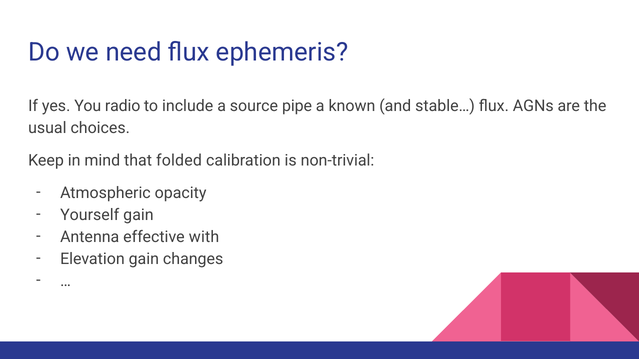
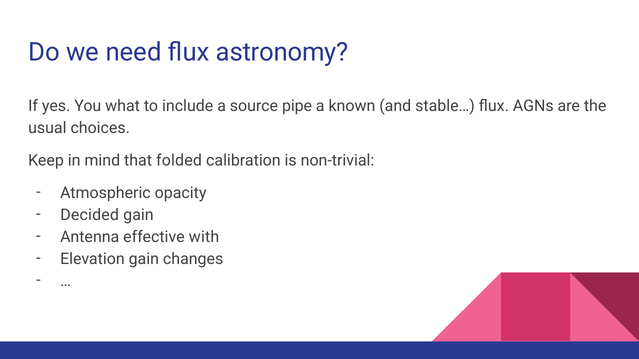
ephemeris: ephemeris -> astronomy
radio: radio -> what
Yourself: Yourself -> Decided
